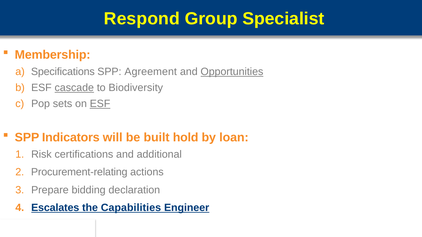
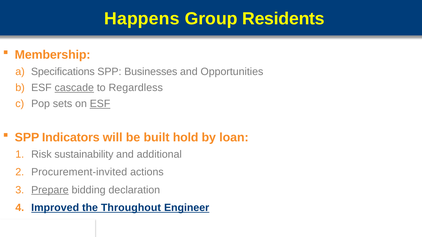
Respond: Respond -> Happens
Specialist: Specialist -> Residents
Agreement: Agreement -> Businesses
Opportunities underline: present -> none
Biodiversity: Biodiversity -> Regardless
certifications: certifications -> sustainability
Procurement-relating: Procurement-relating -> Procurement-invited
Prepare underline: none -> present
Escalates: Escalates -> Improved
Capabilities: Capabilities -> Throughout
